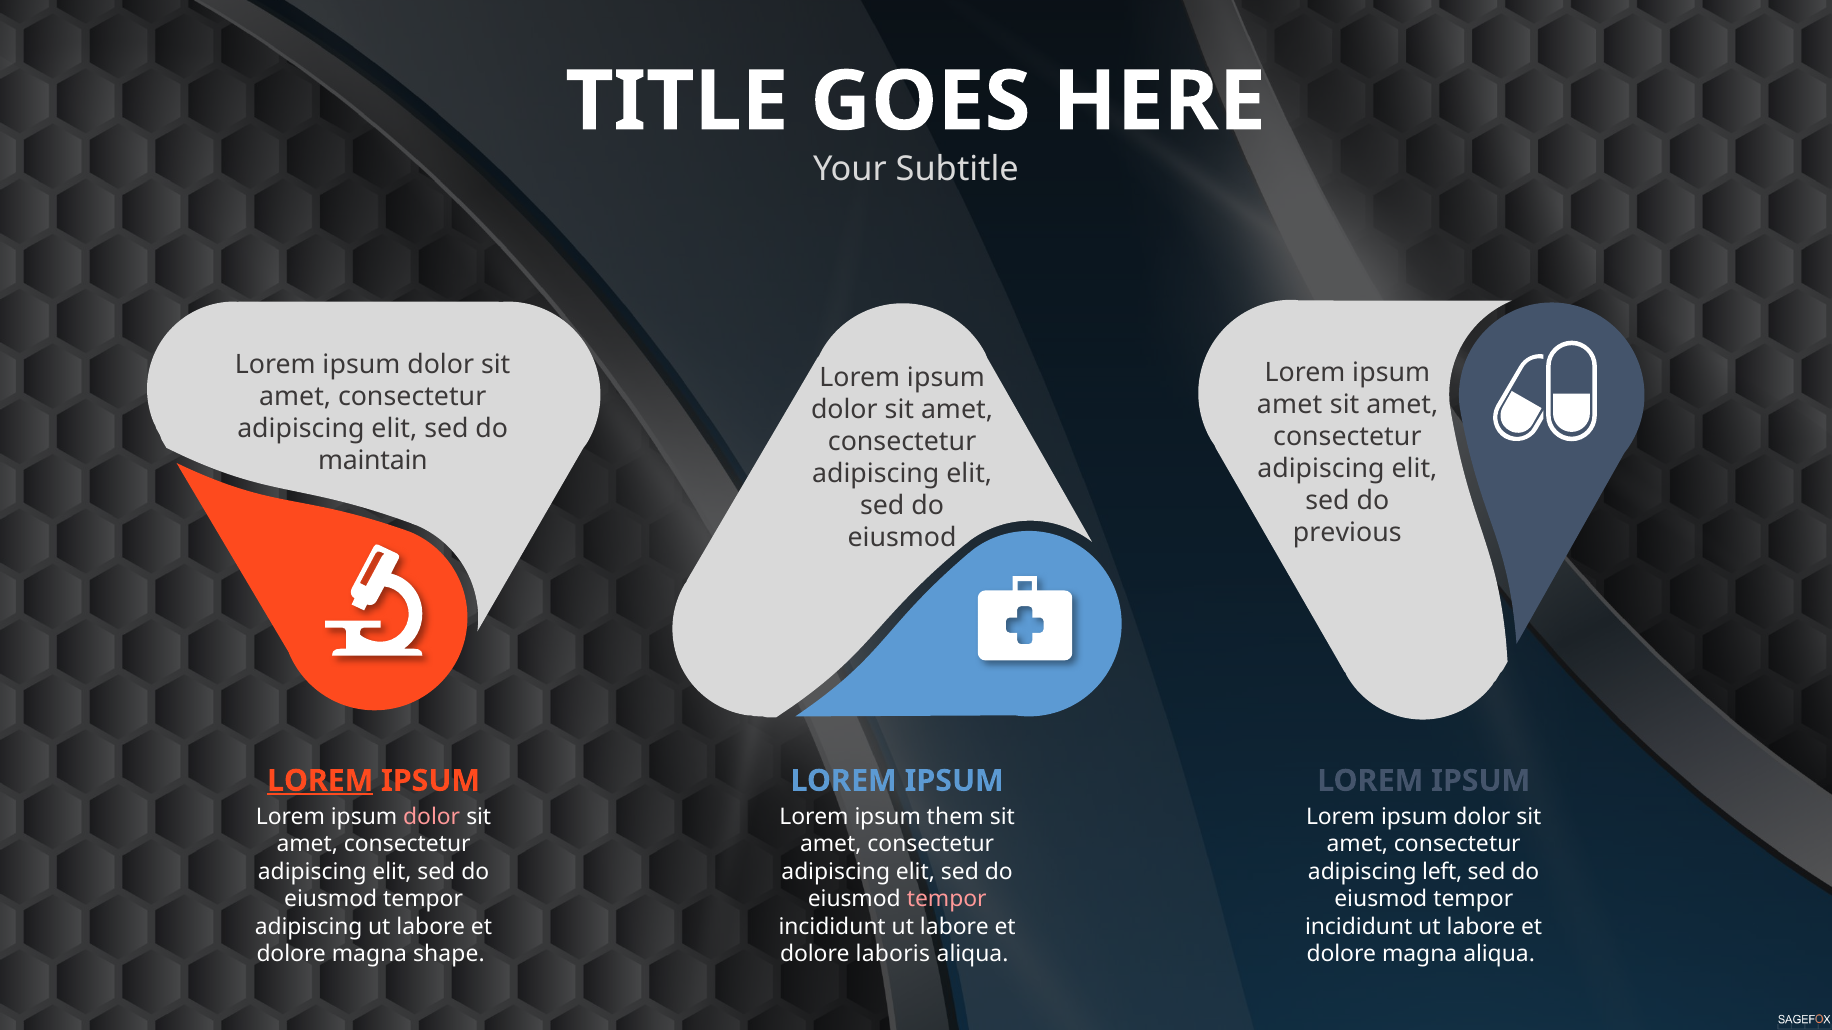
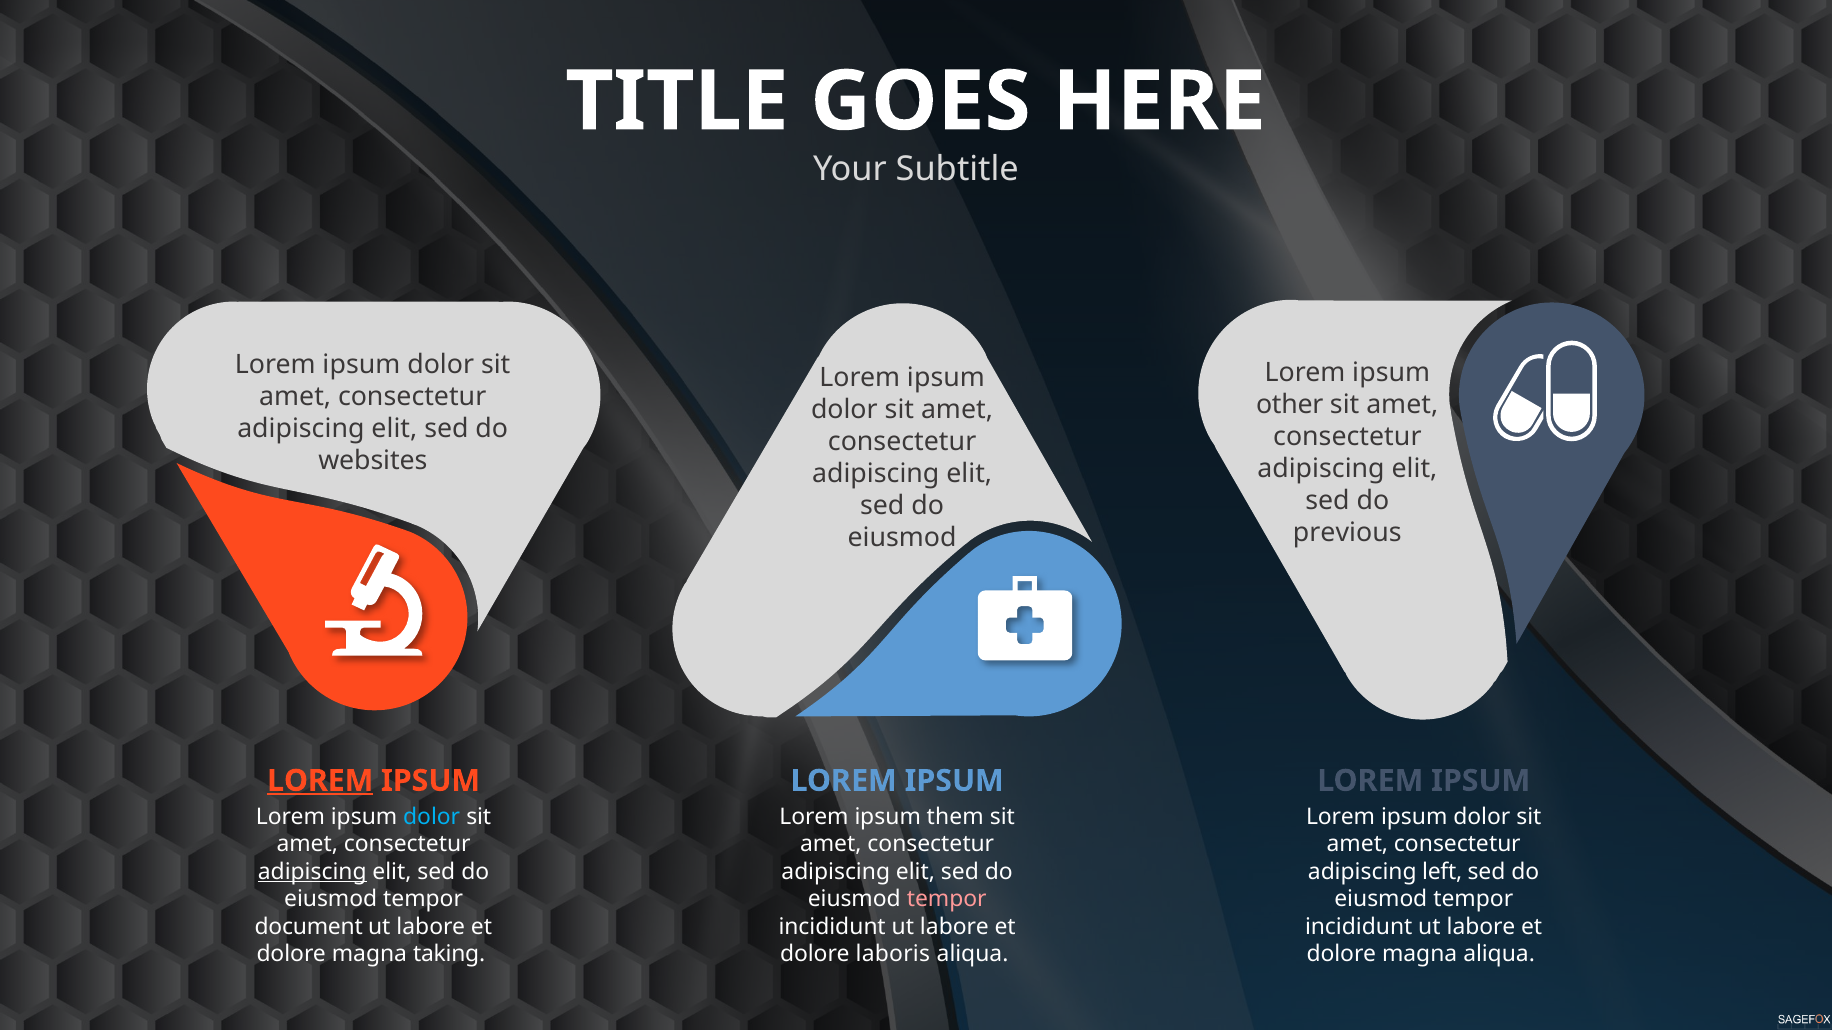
amet at (1290, 405): amet -> other
maintain: maintain -> websites
dolor at (432, 817) colour: pink -> light blue
adipiscing at (312, 872) underline: none -> present
adipiscing at (309, 927): adipiscing -> document
shape: shape -> taking
